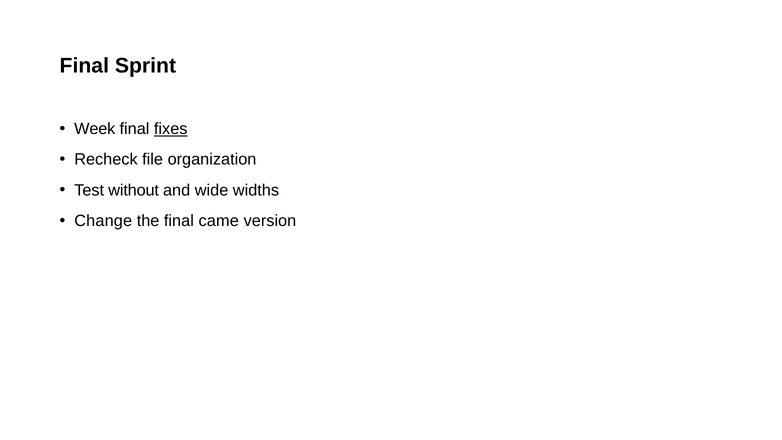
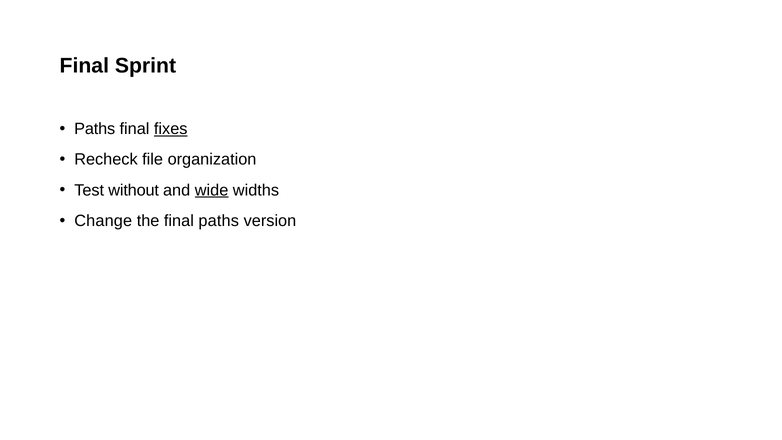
Week at (95, 129): Week -> Paths
wide underline: none -> present
final came: came -> paths
